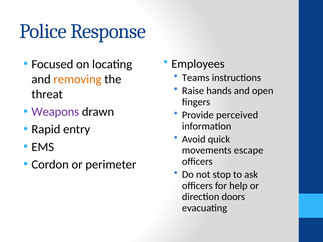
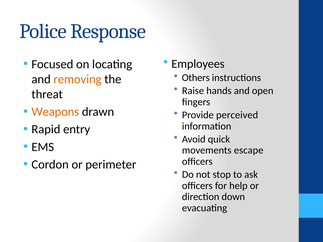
Teams: Teams -> Others
Weapons colour: purple -> orange
doors: doors -> down
